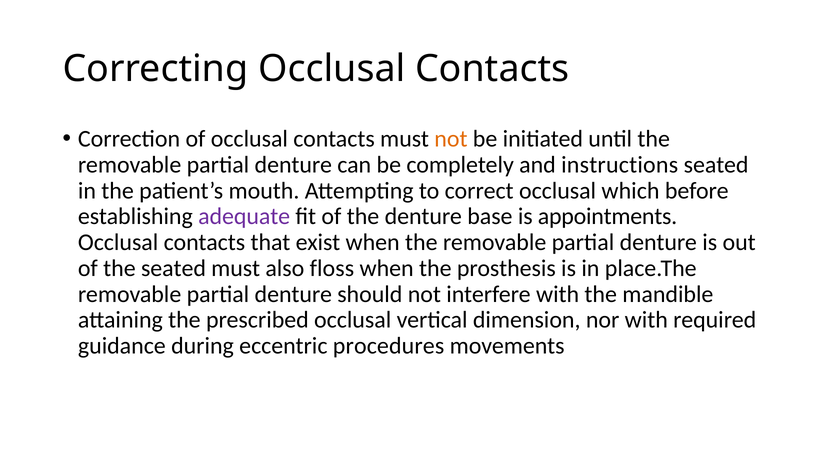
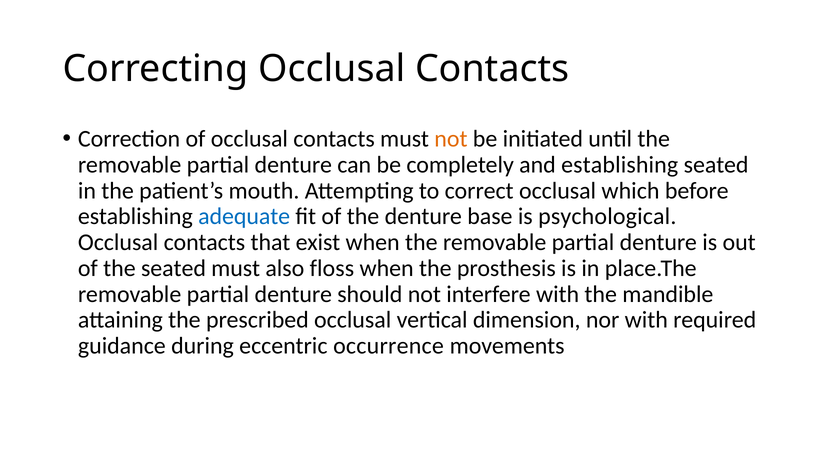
and instructions: instructions -> establishing
adequate colour: purple -> blue
appointments: appointments -> psychological
procedures: procedures -> occurrence
